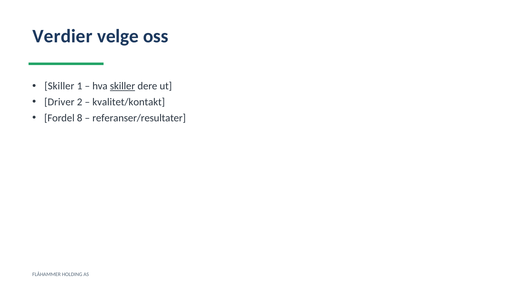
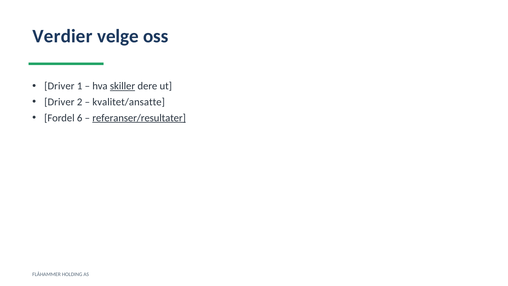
Skiller at (59, 86): Skiller -> Driver
kvalitet/kontakt: kvalitet/kontakt -> kvalitet/ansatte
8: 8 -> 6
referanser/resultater underline: none -> present
